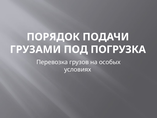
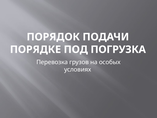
ГРУЗАМИ: ГРУЗАМИ -> ПОРЯДКЕ
